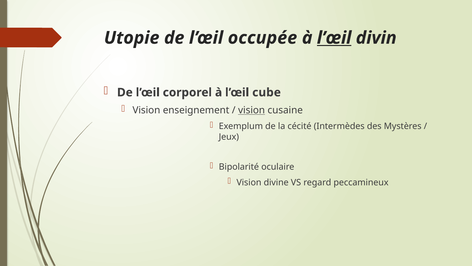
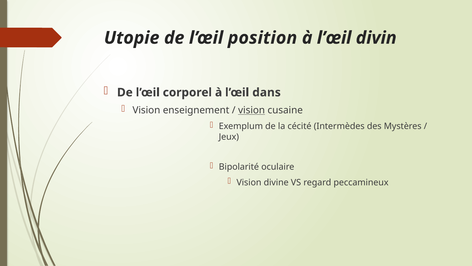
occupée: occupée -> position
l’œil at (334, 38) underline: present -> none
cube: cube -> dans
